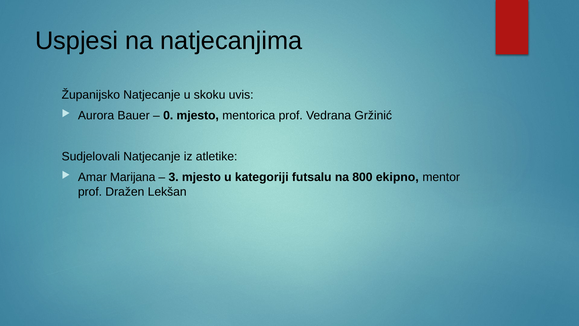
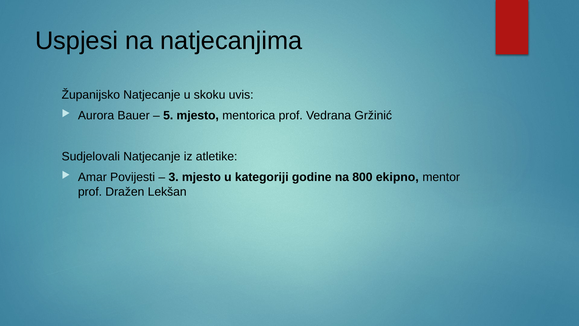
0: 0 -> 5
Marijana: Marijana -> Povijesti
futsalu: futsalu -> godine
